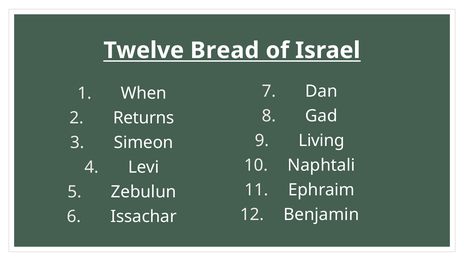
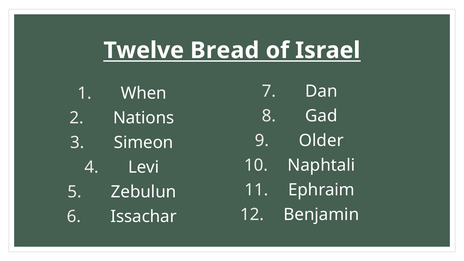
Returns: Returns -> Nations
Living: Living -> Older
